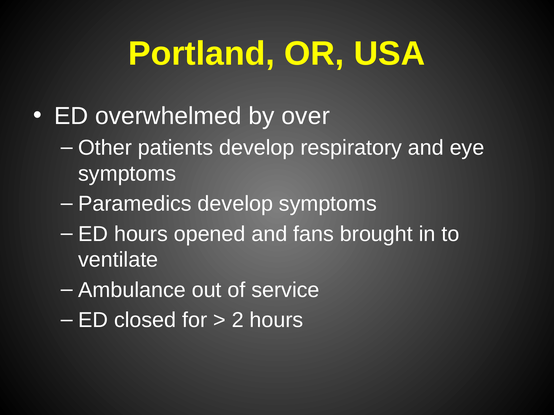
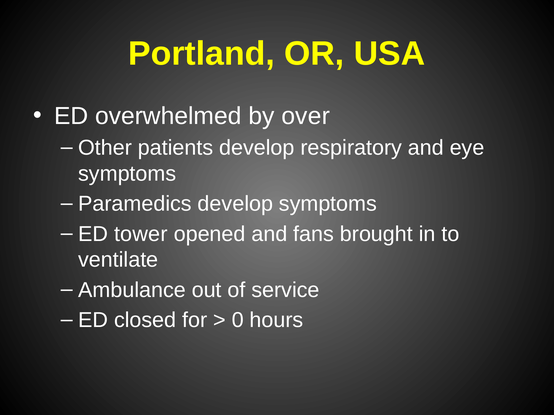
ED hours: hours -> tower
2: 2 -> 0
